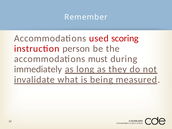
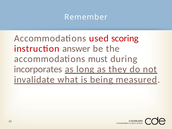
person: person -> answer
immediately: immediately -> incorporates
